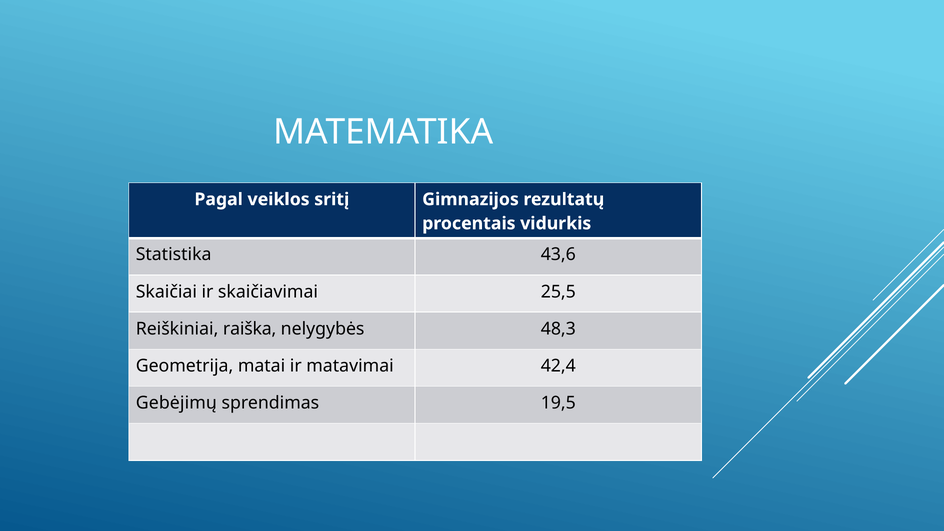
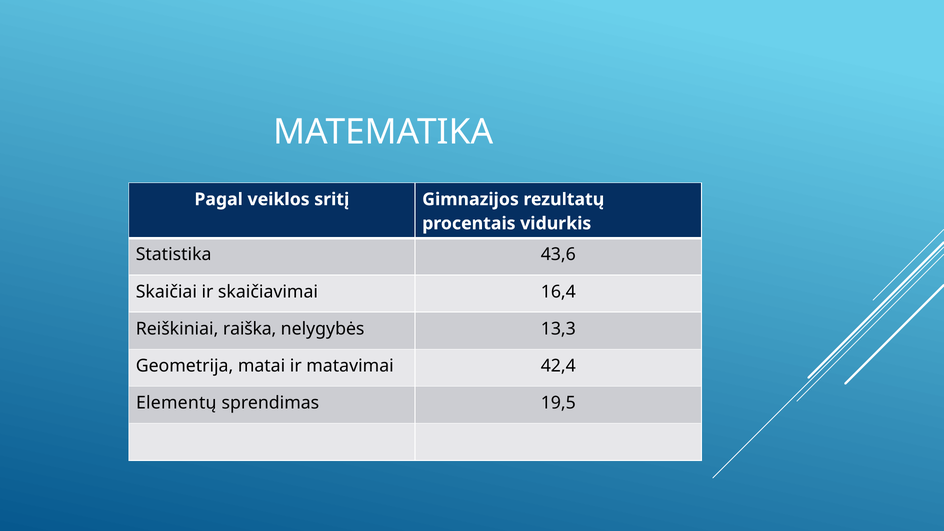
25,5: 25,5 -> 16,4
48,3: 48,3 -> 13,3
Gebėjimų: Gebėjimų -> Elementų
